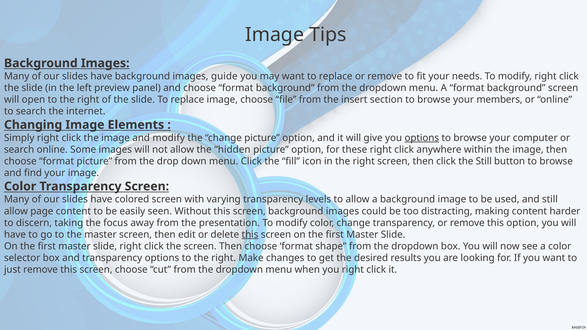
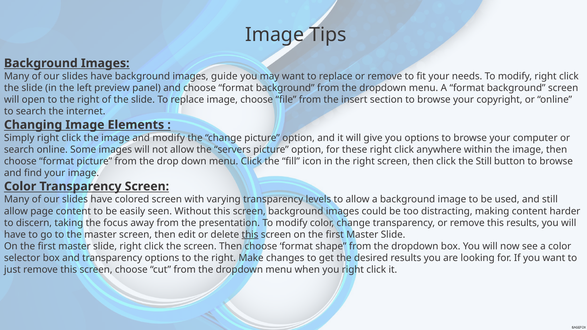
members: members -> copyright
options at (422, 138) underline: present -> none
hidden: hidden -> servers
this option: option -> results
